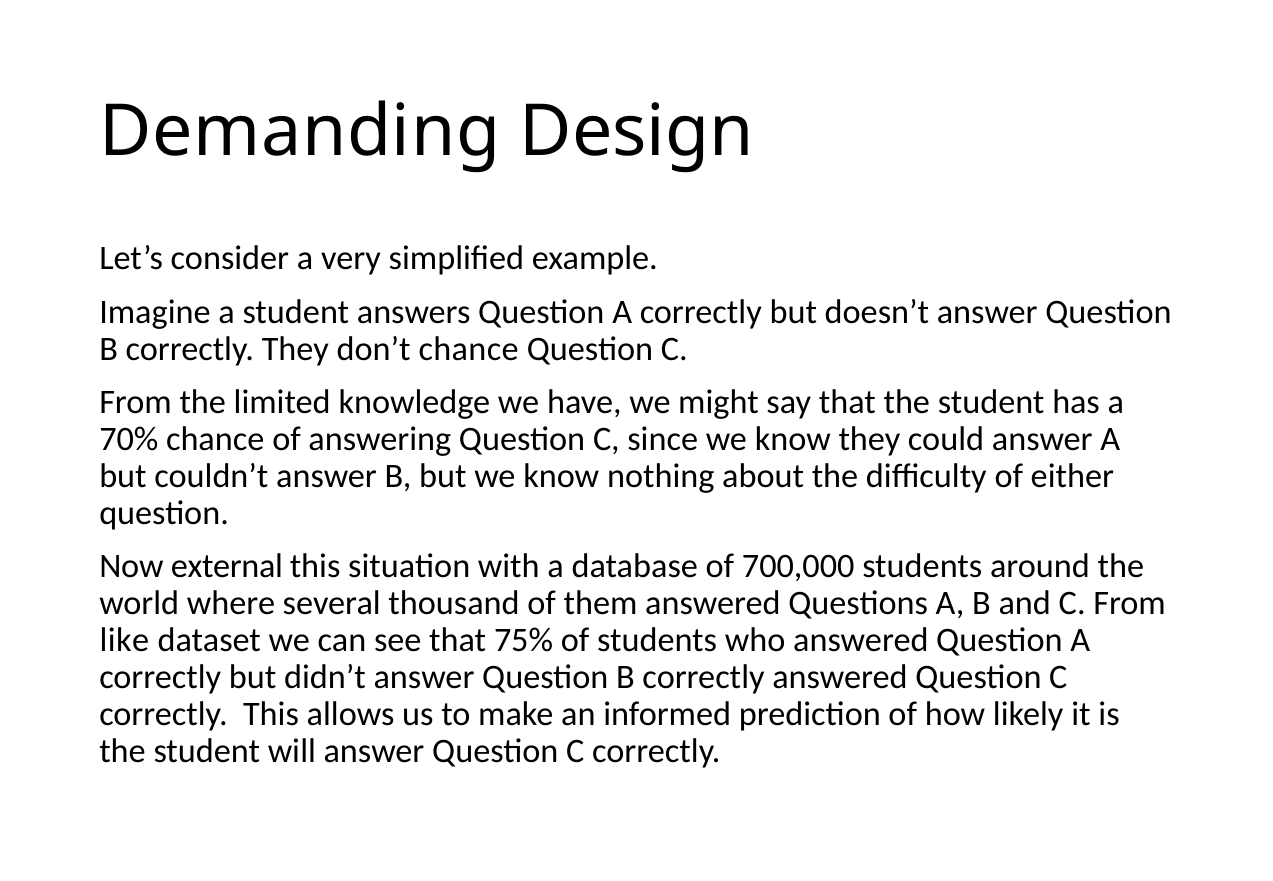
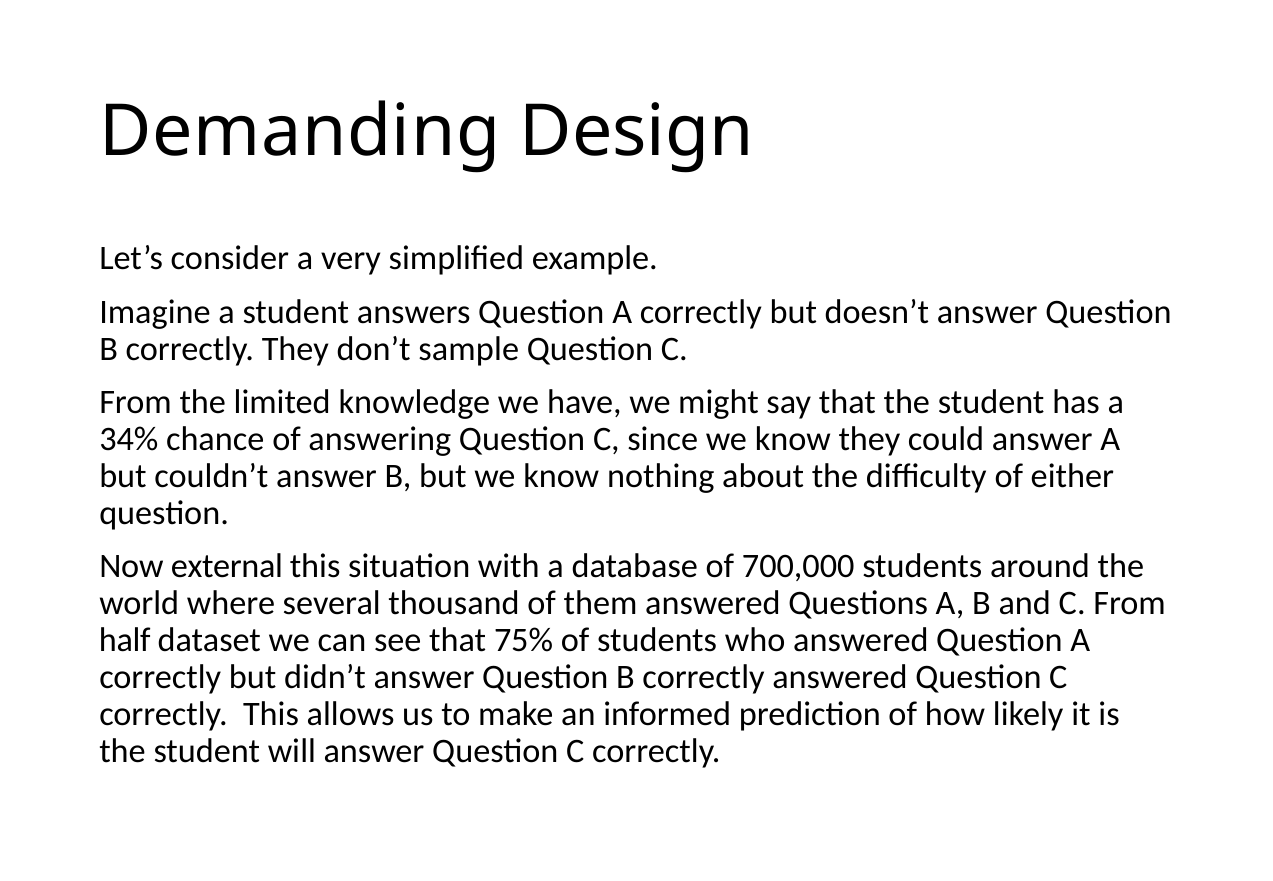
don’t chance: chance -> sample
70%: 70% -> 34%
like: like -> half
